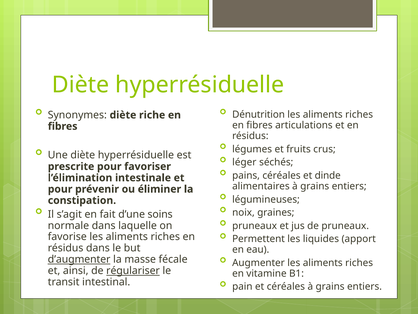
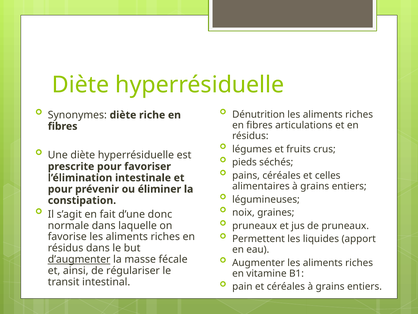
léger: léger -> pieds
dinde: dinde -> celles
soins: soins -> donc
régulariser underline: present -> none
